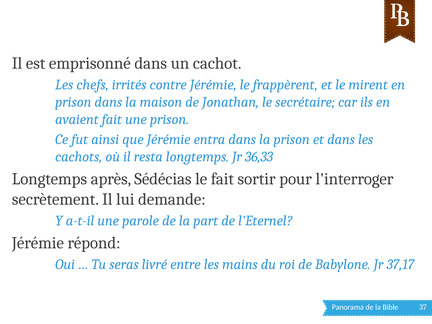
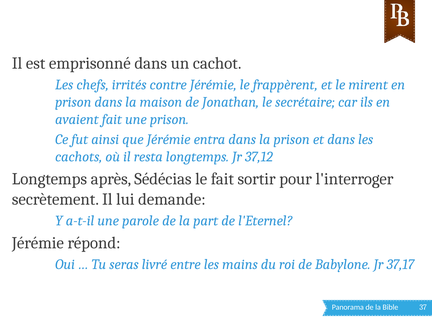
36,33: 36,33 -> 37,12
